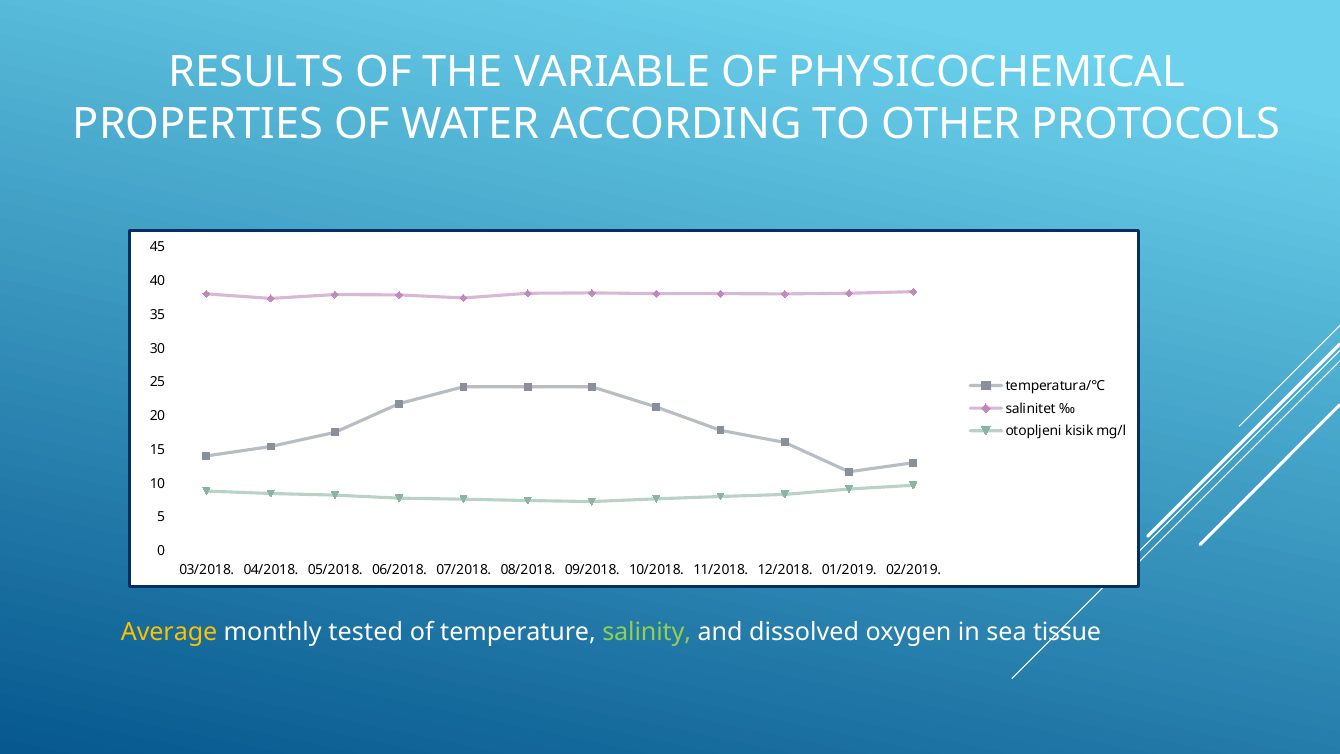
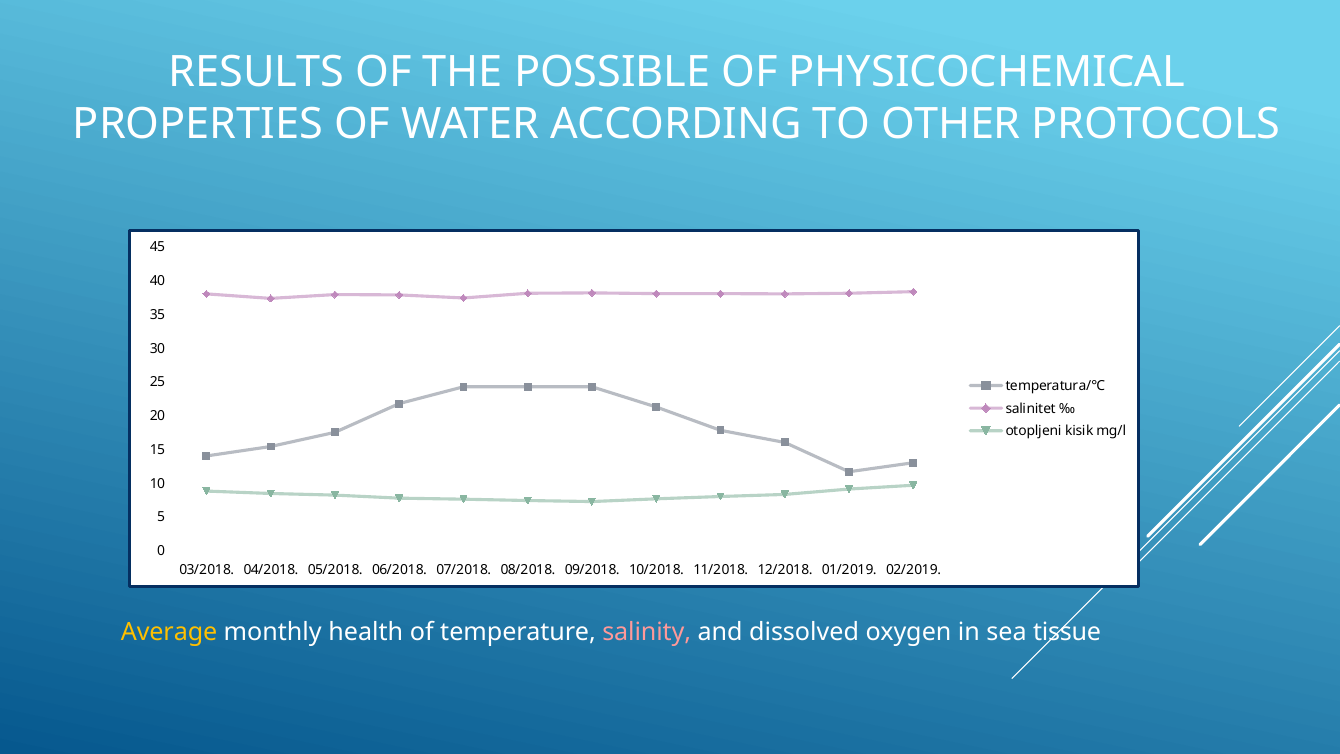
VARIABLE: VARIABLE -> POSSIBLE
tested: tested -> health
salinity colour: light green -> pink
